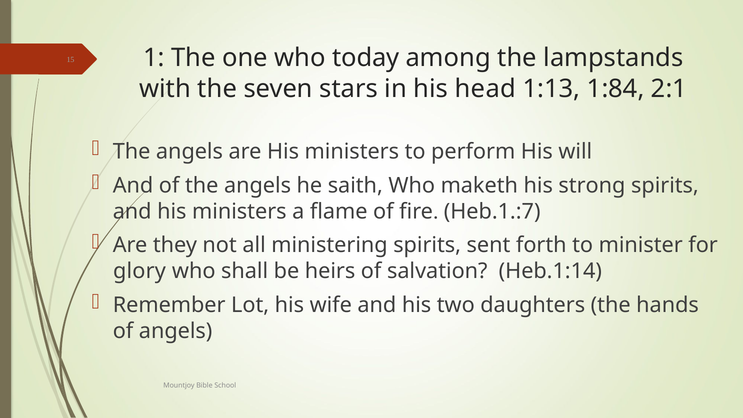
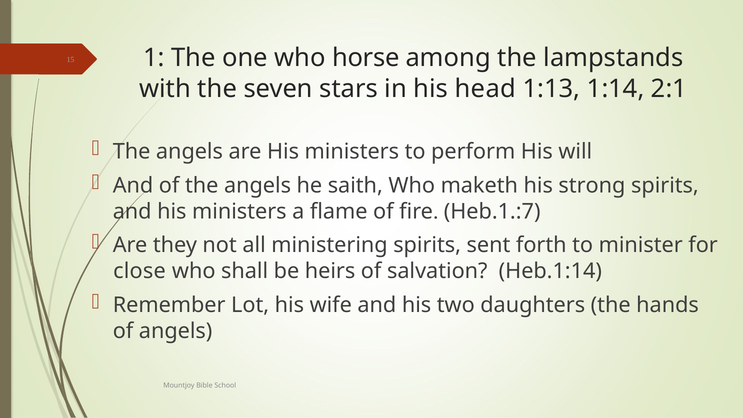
today: today -> horse
1:84: 1:84 -> 1:14
glory: glory -> close
